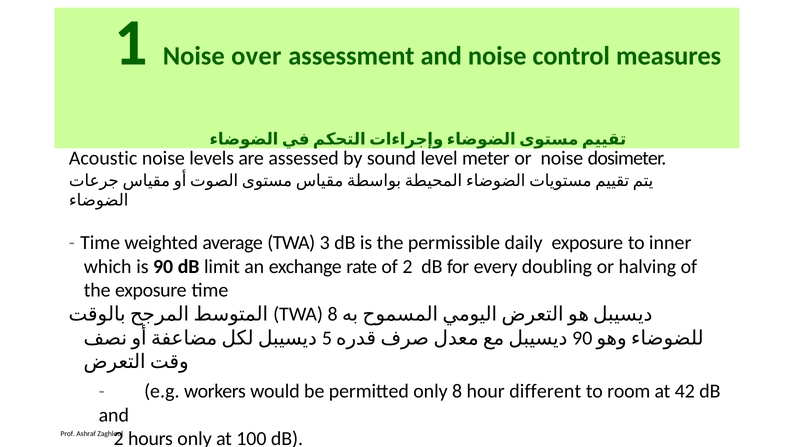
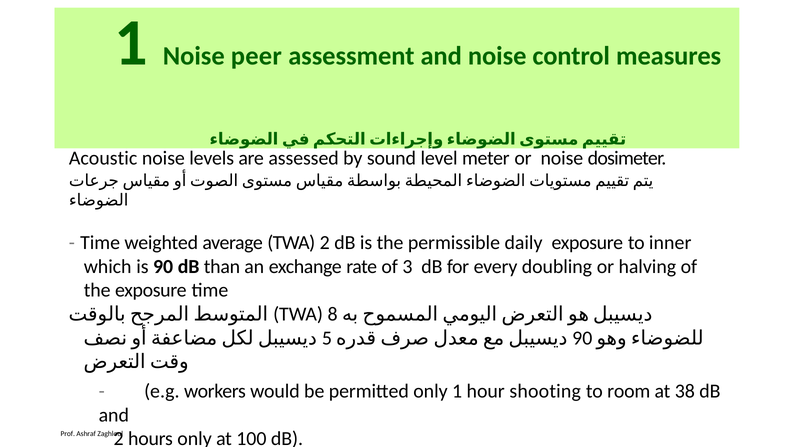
over: over -> peer
3 at (325, 242): 3 -> 2
limit: limit -> than
of 2: 2 -> 3
only 8: 8 -> 1
different: different -> shooting
42: 42 -> 38
